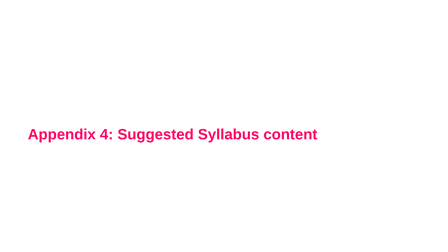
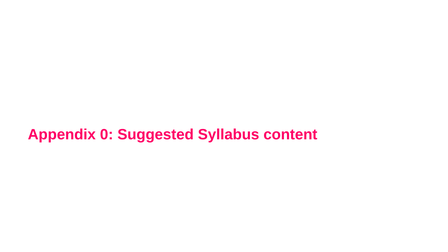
4: 4 -> 0
